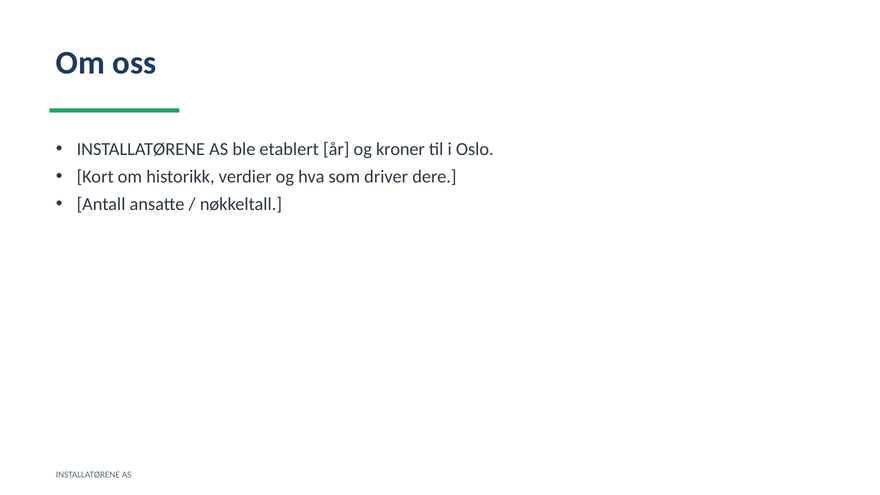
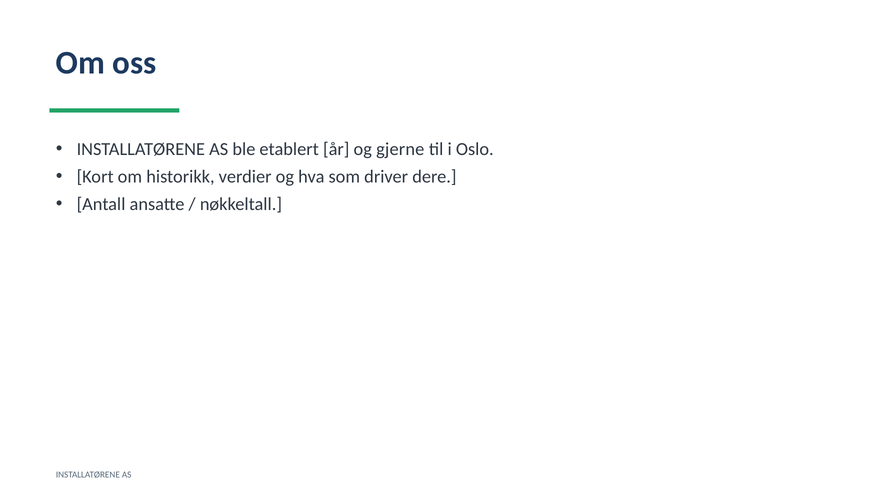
kroner: kroner -> gjerne
